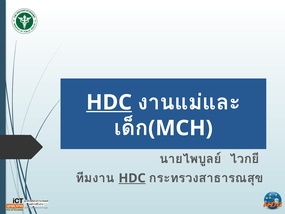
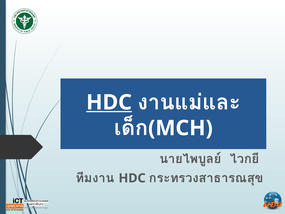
HDC at (132, 178) underline: present -> none
